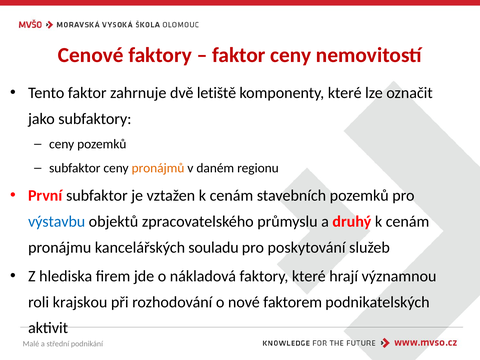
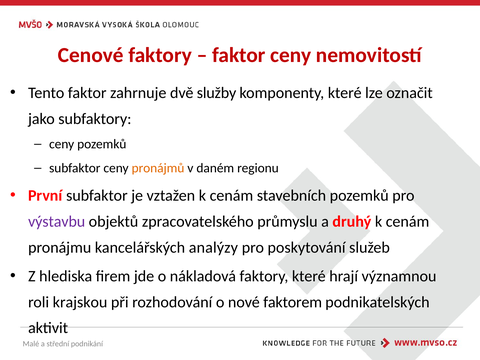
letiště: letiště -> služby
výstavbu colour: blue -> purple
souladu: souladu -> analýzy
